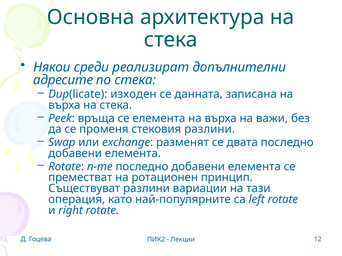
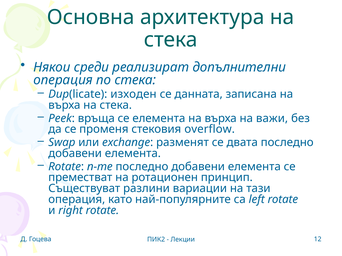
адресите at (63, 80): адресите -> операция
стековия разлини: разлини -> overflow
